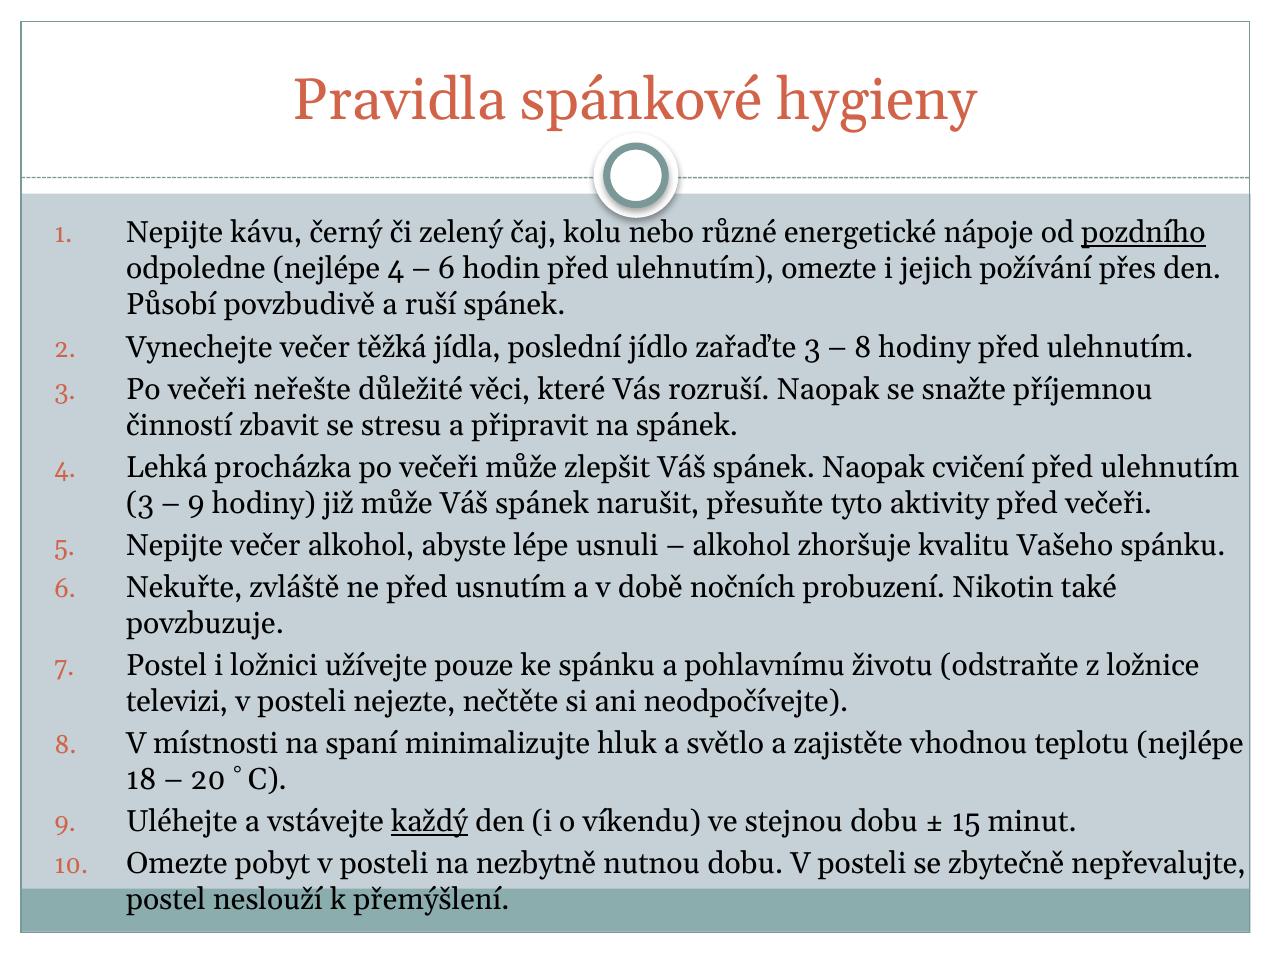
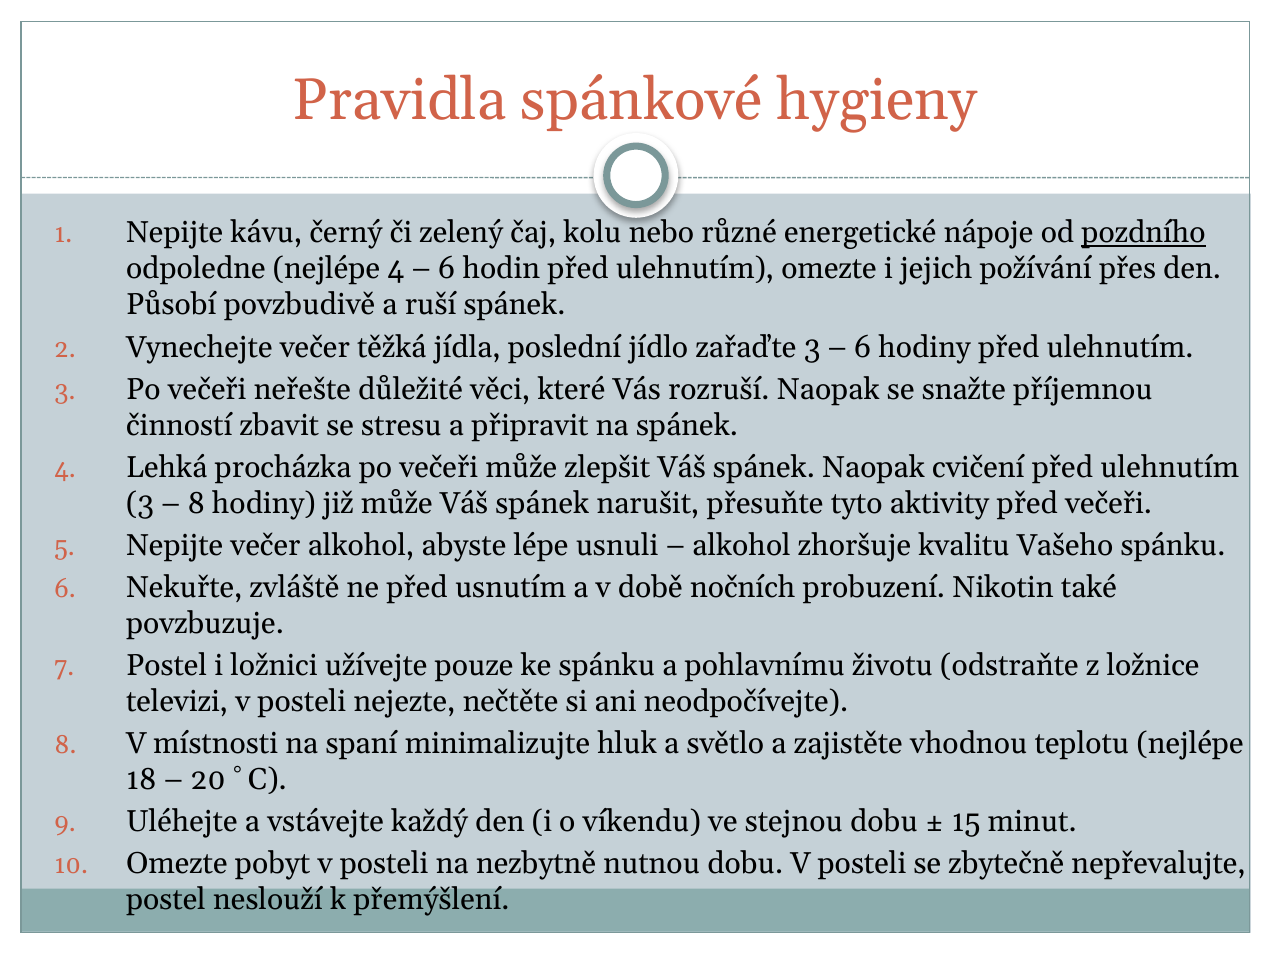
8 at (863, 347): 8 -> 6
9 at (196, 503): 9 -> 8
každý underline: present -> none
